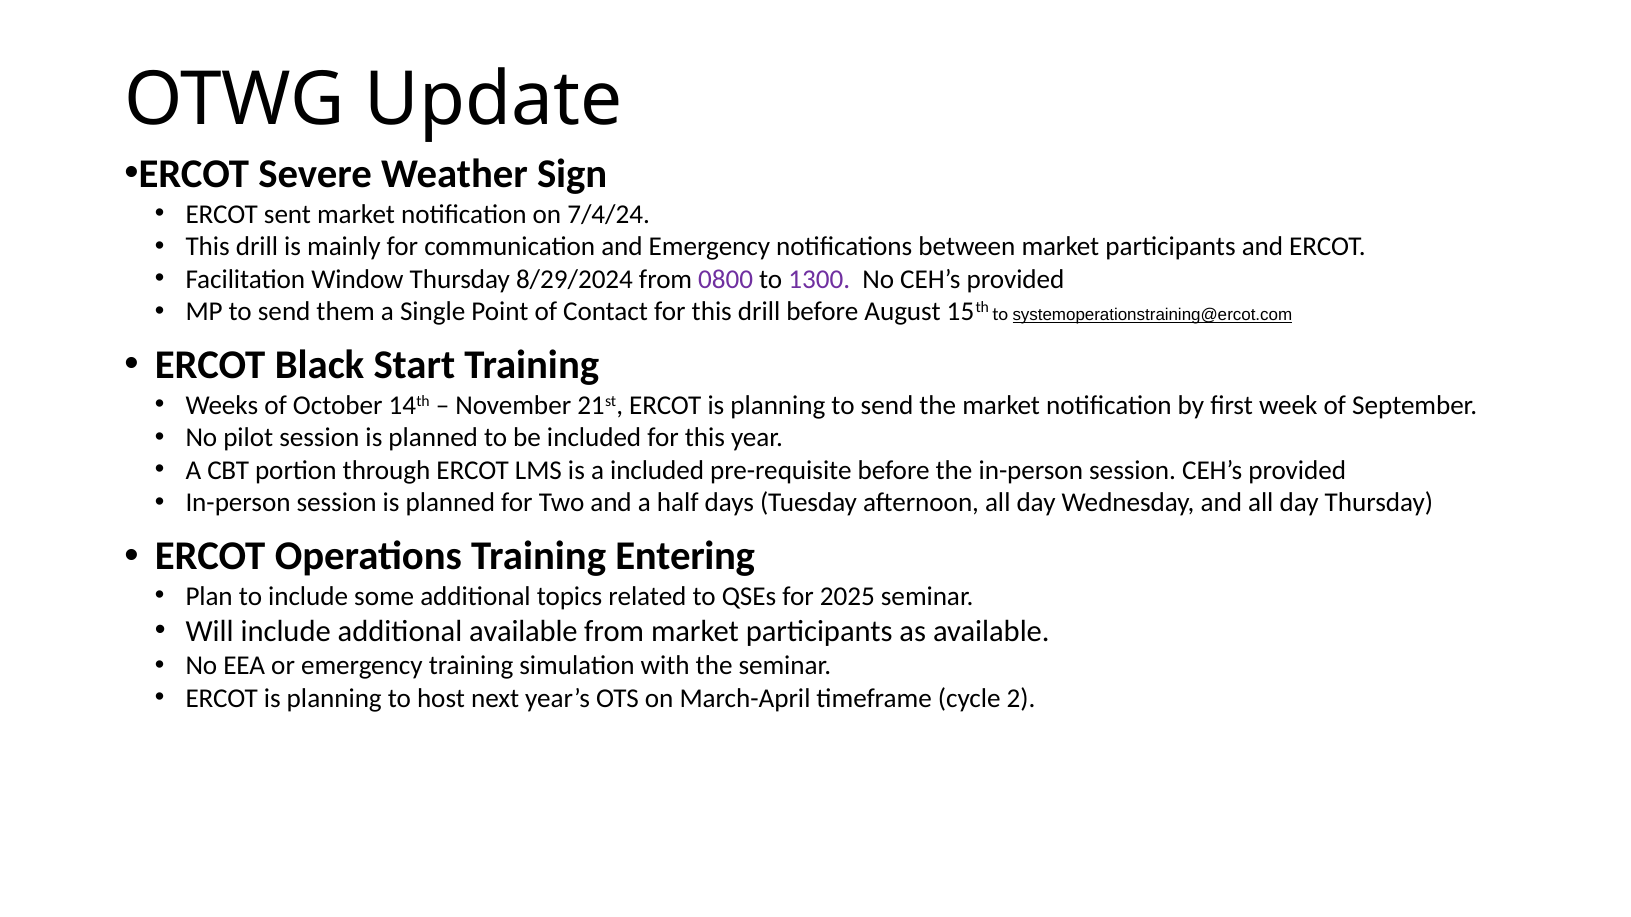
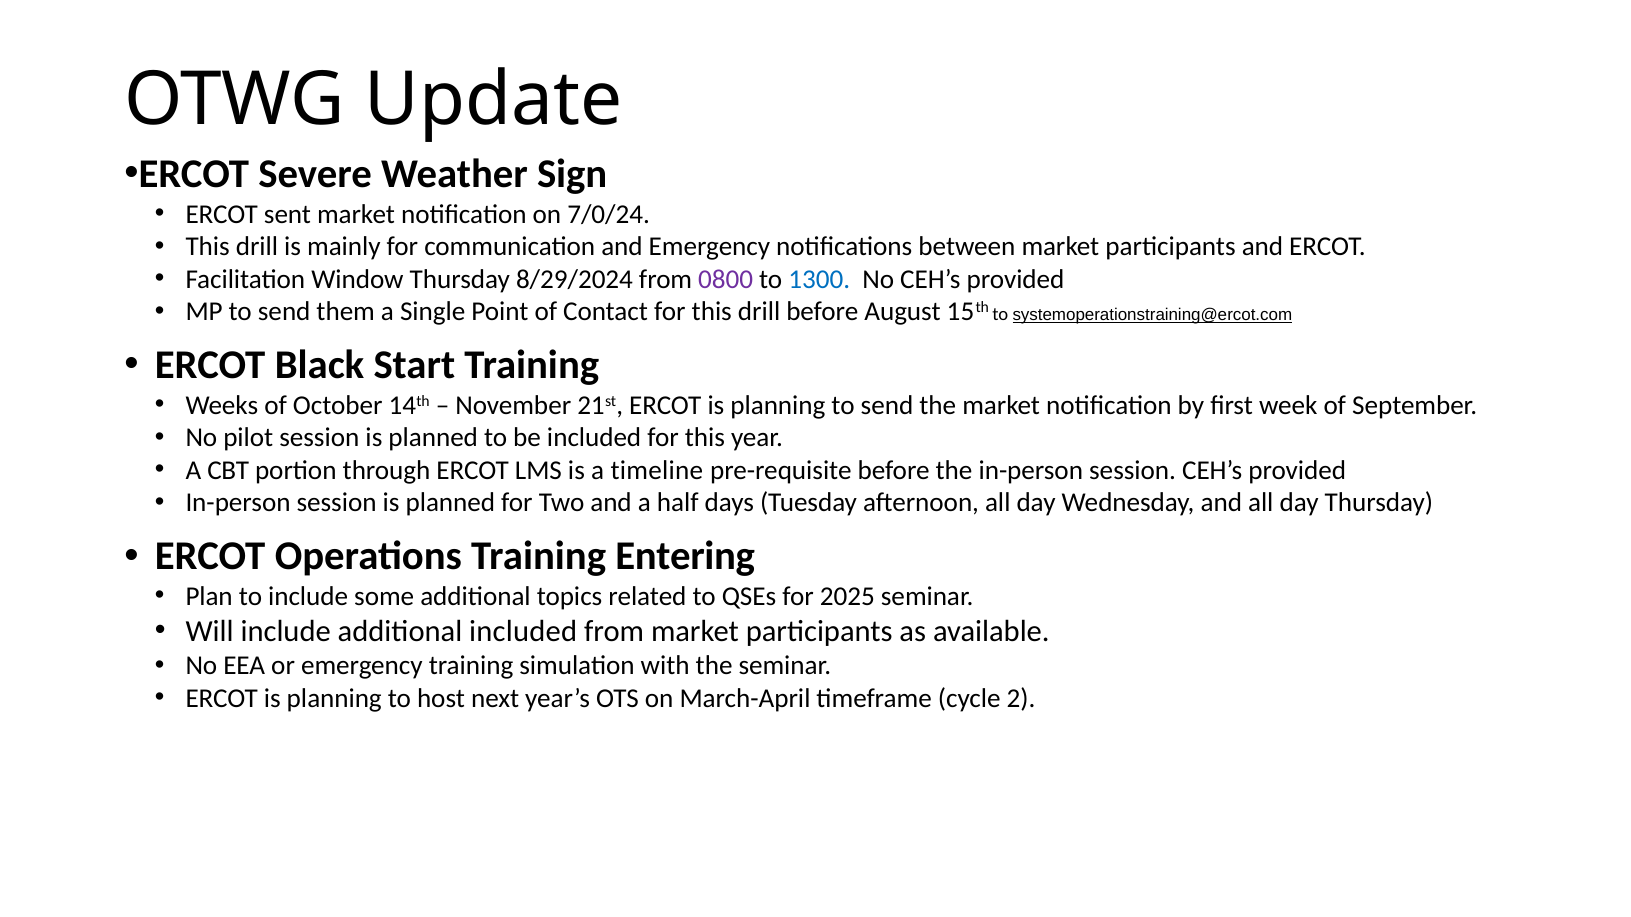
7/4/24: 7/4/24 -> 7/0/24
1300 colour: purple -> blue
a included: included -> timeline
additional available: available -> included
